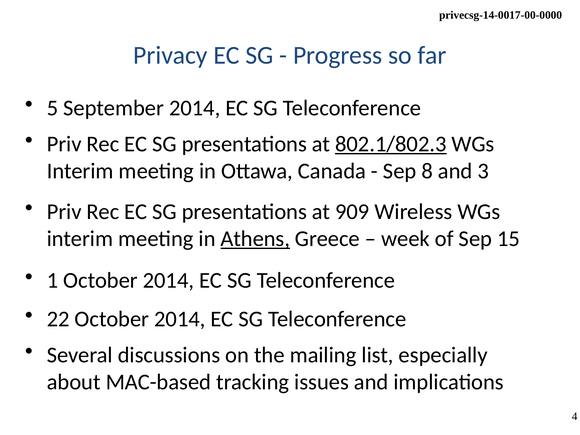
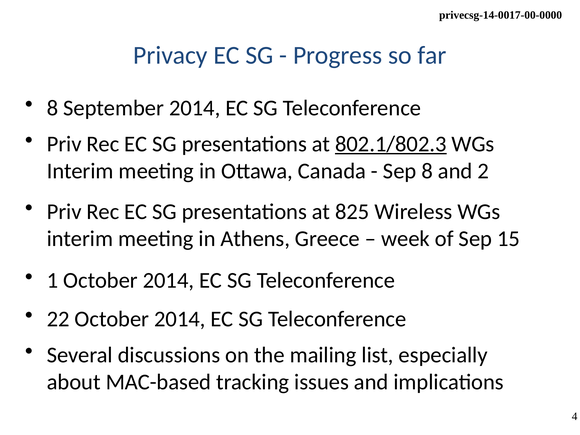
5 at (53, 108): 5 -> 8
3: 3 -> 2
909: 909 -> 825
Athens underline: present -> none
